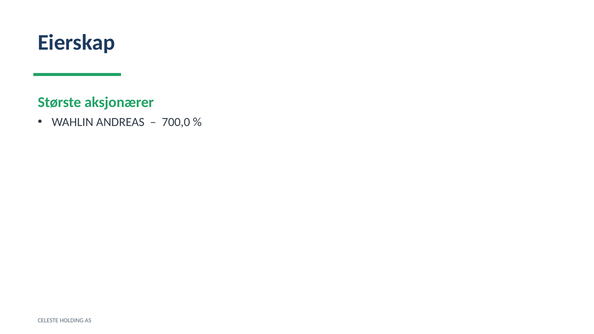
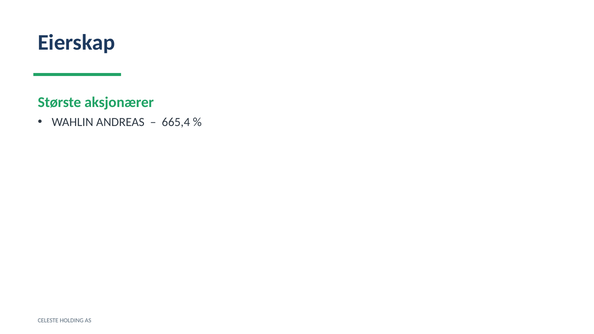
700,0: 700,0 -> 665,4
